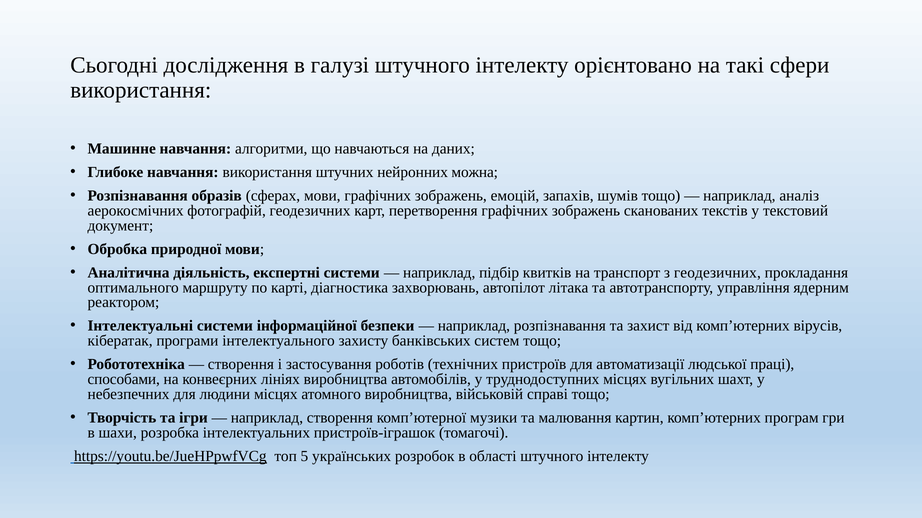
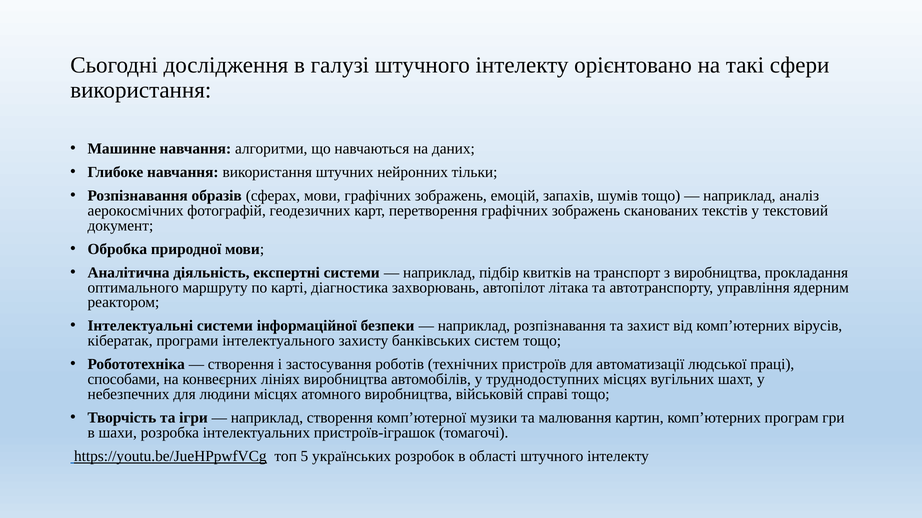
можна: можна -> тільки
з геодезичних: геодезичних -> виробництва
